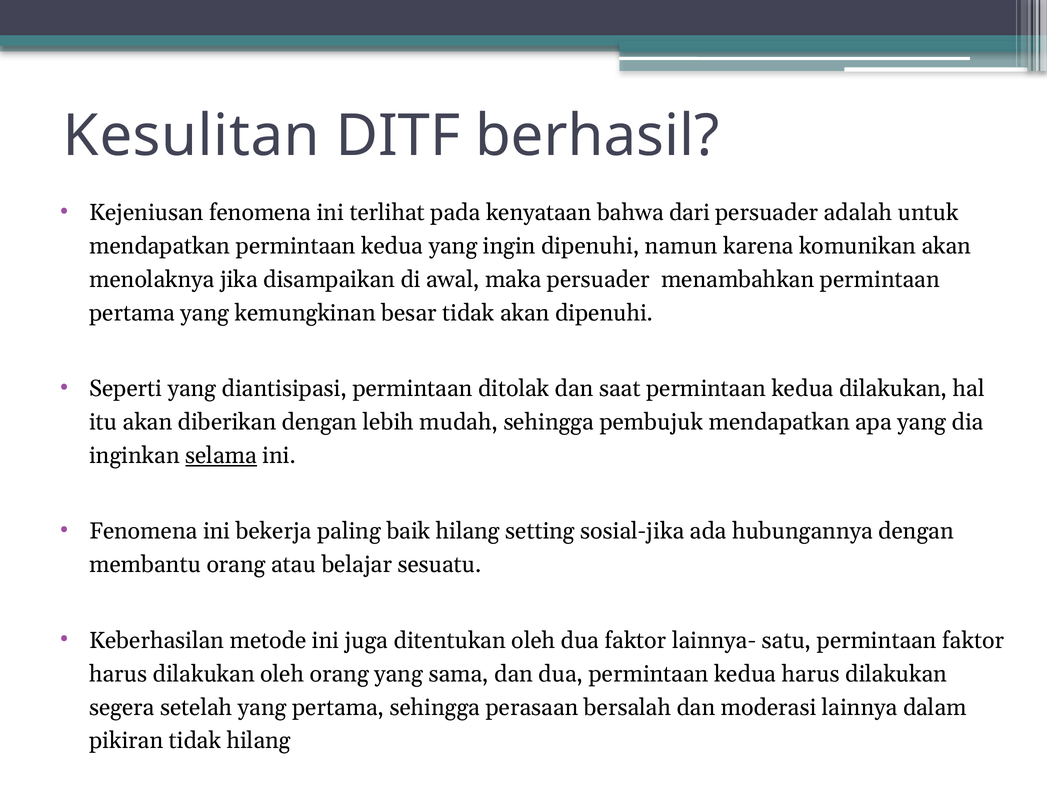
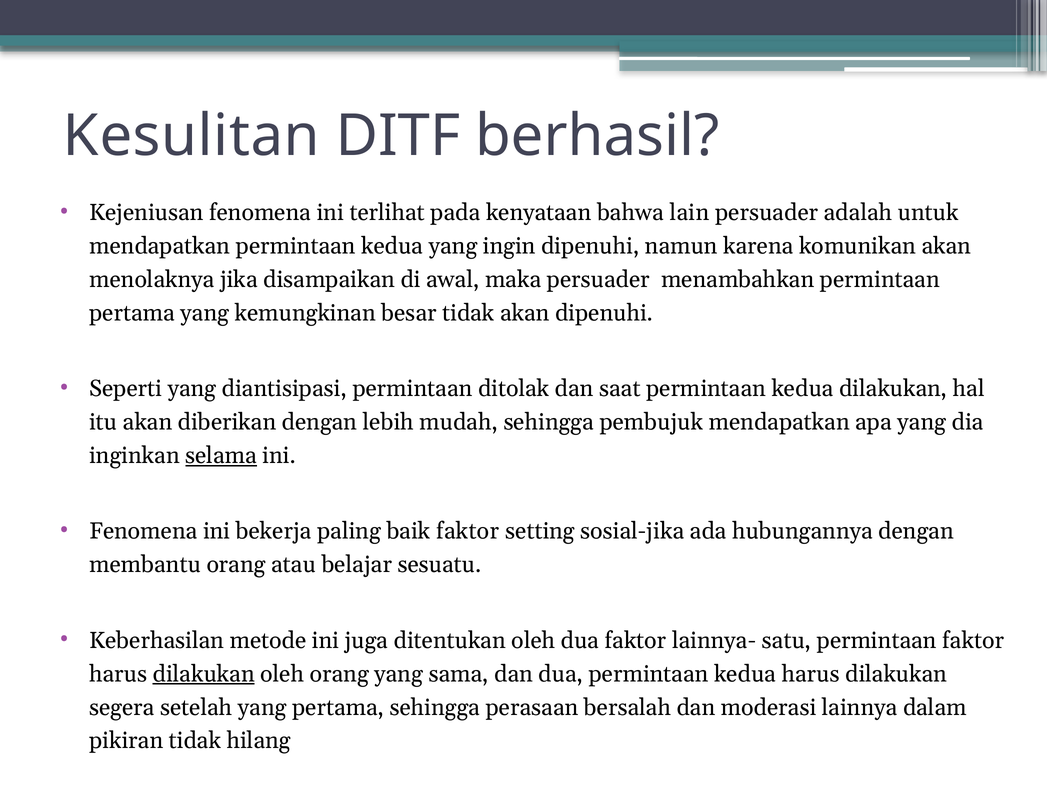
dari: dari -> lain
baik hilang: hilang -> faktor
dilakukan at (204, 674) underline: none -> present
